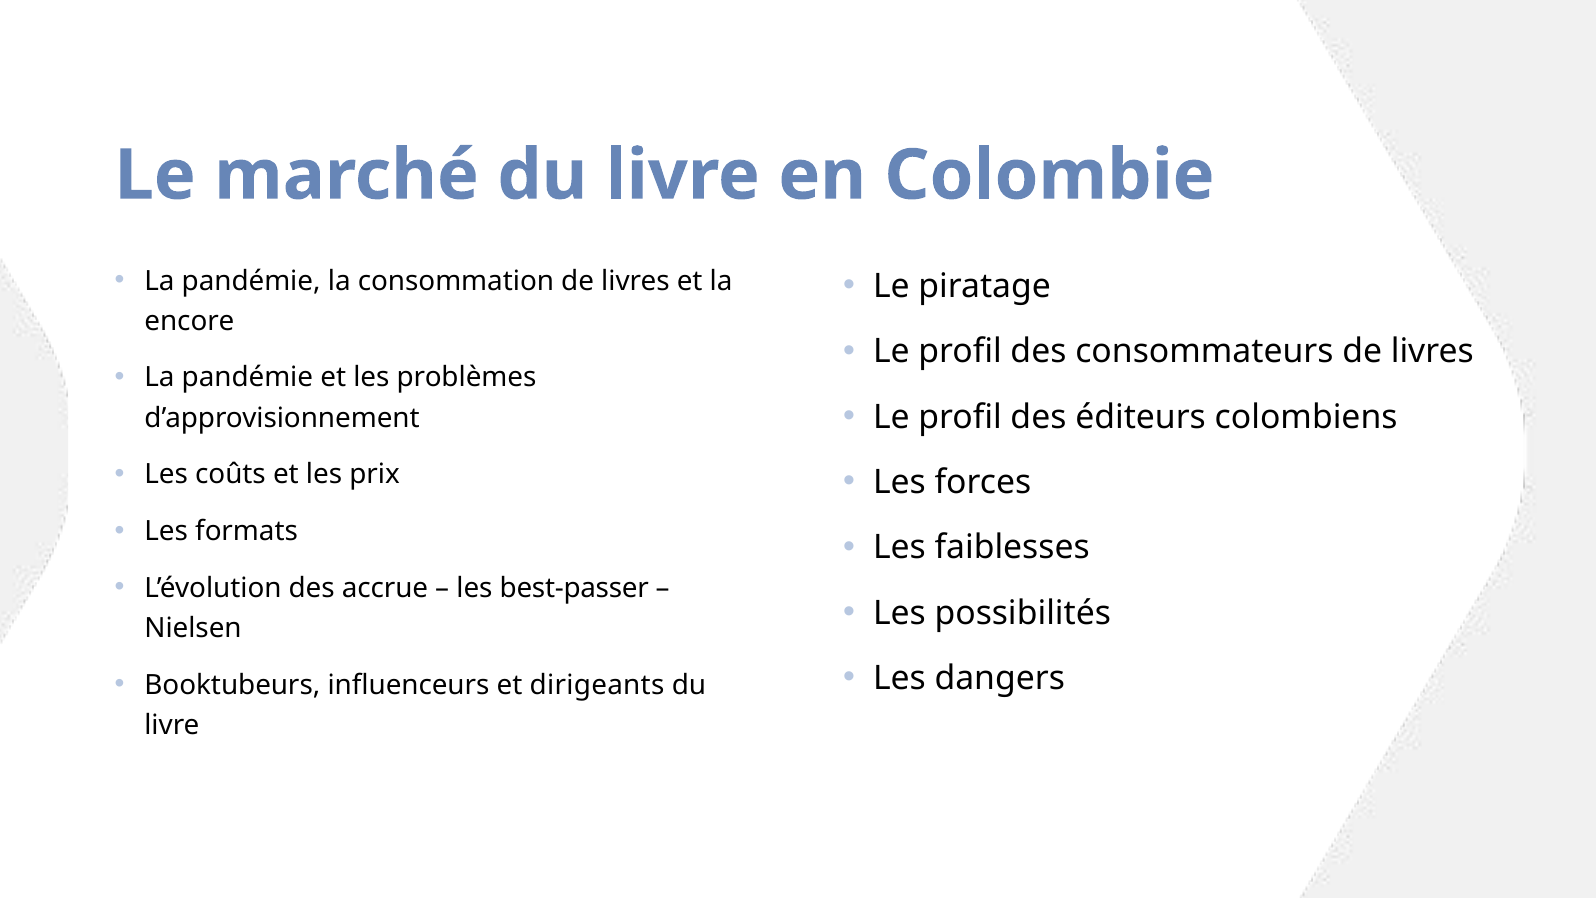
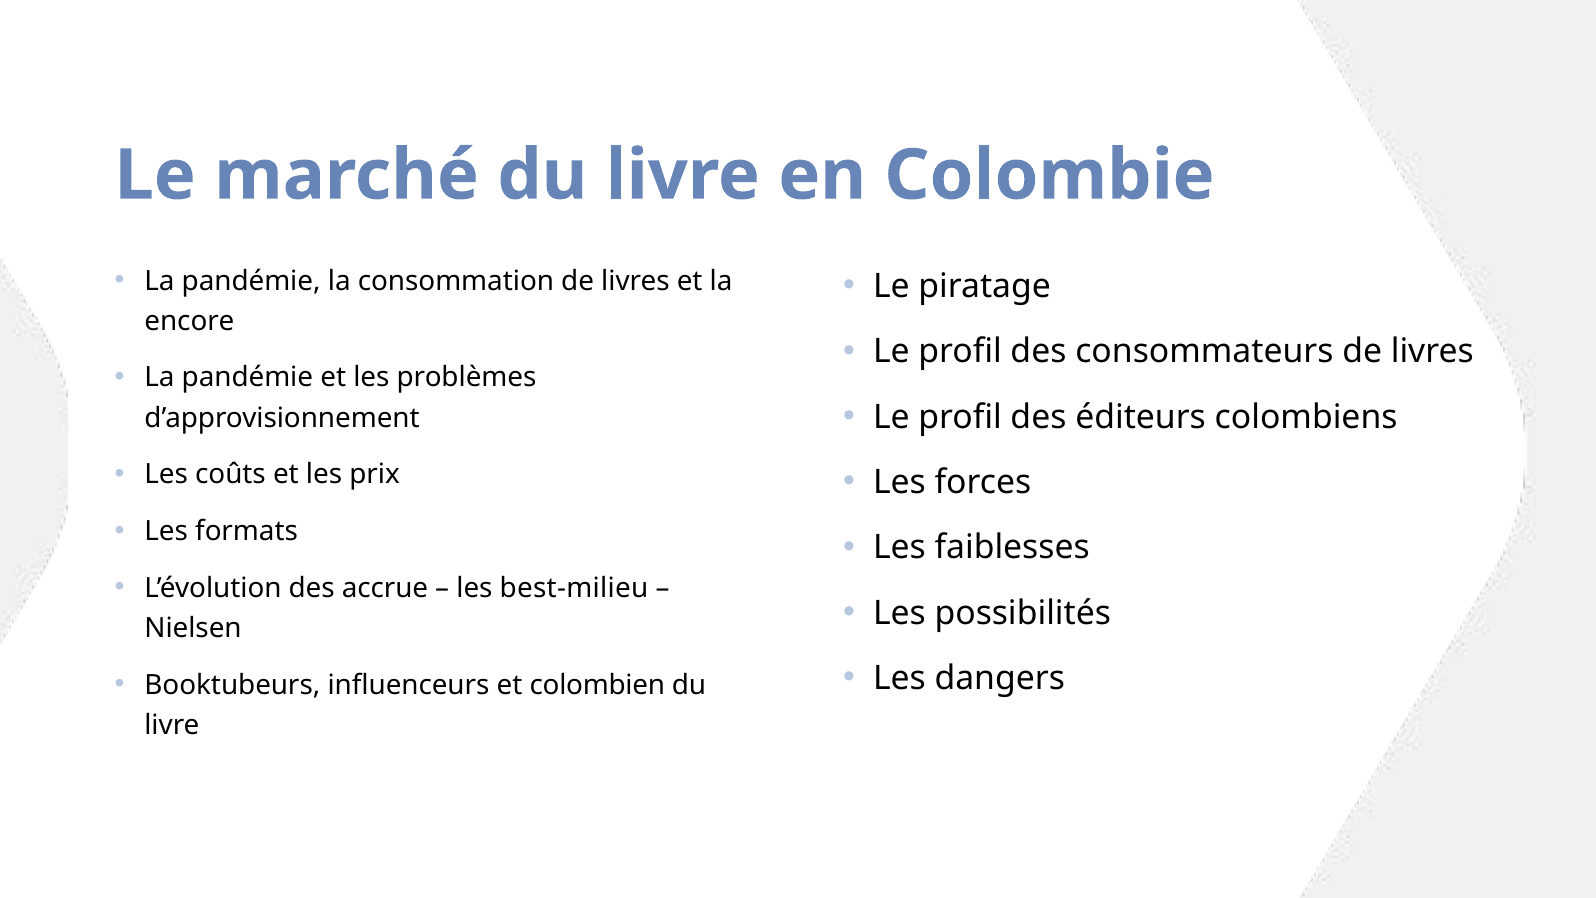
best-passer: best-passer -> best-milieu
dirigeants: dirigeants -> colombien
